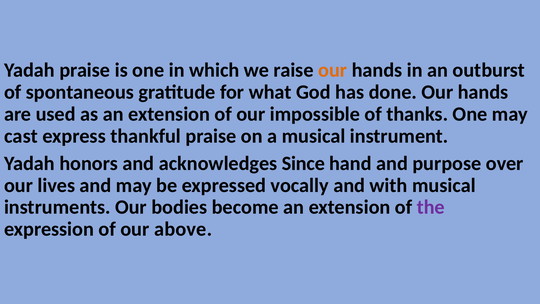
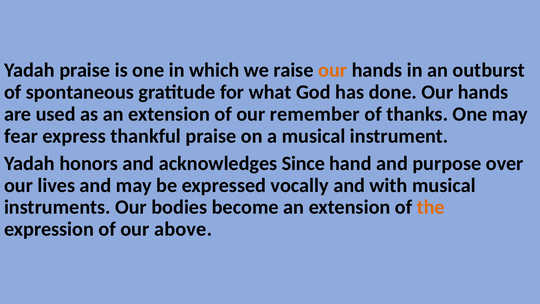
impossible: impossible -> remember
cast: cast -> fear
the colour: purple -> orange
